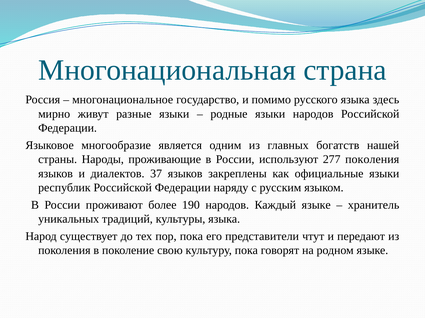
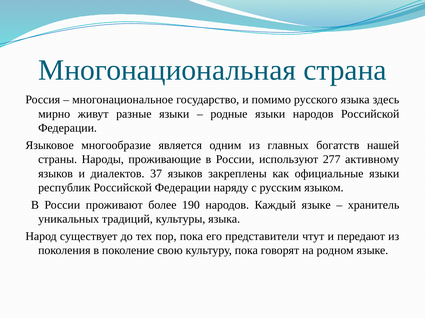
277 поколения: поколения -> активному
